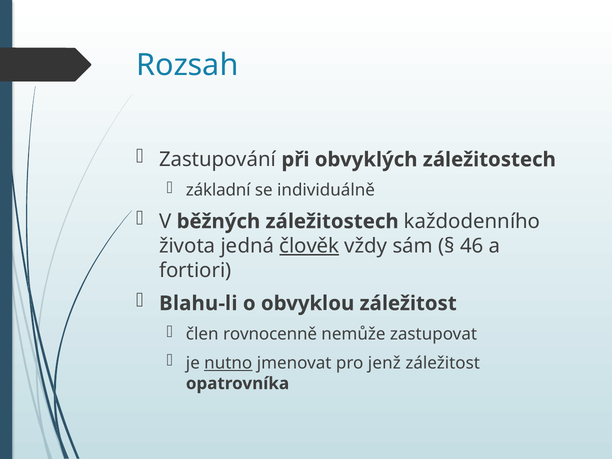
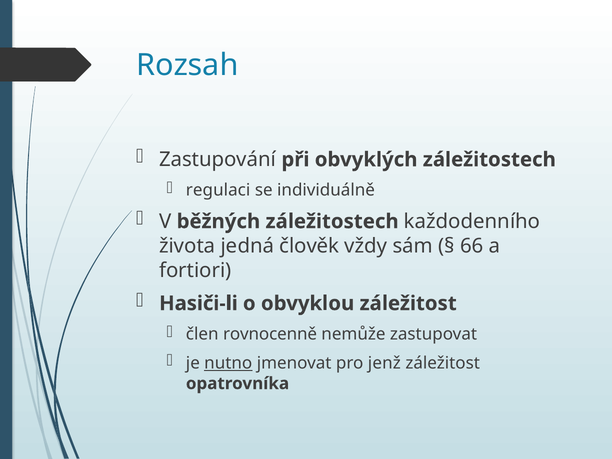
základní: základní -> regulaci
člověk underline: present -> none
46: 46 -> 66
Blahu-li: Blahu-li -> Hasiči-li
